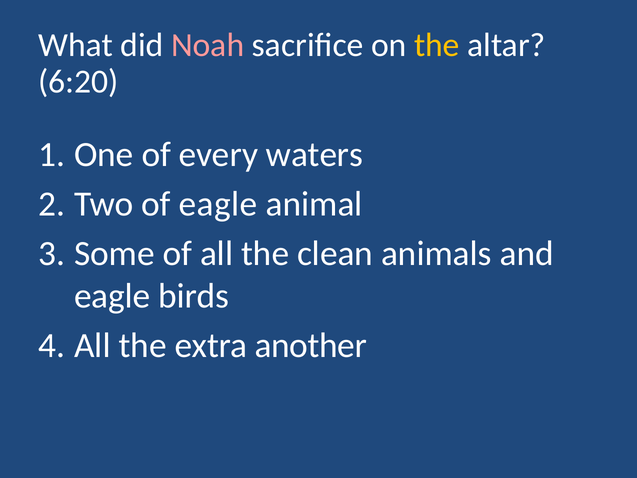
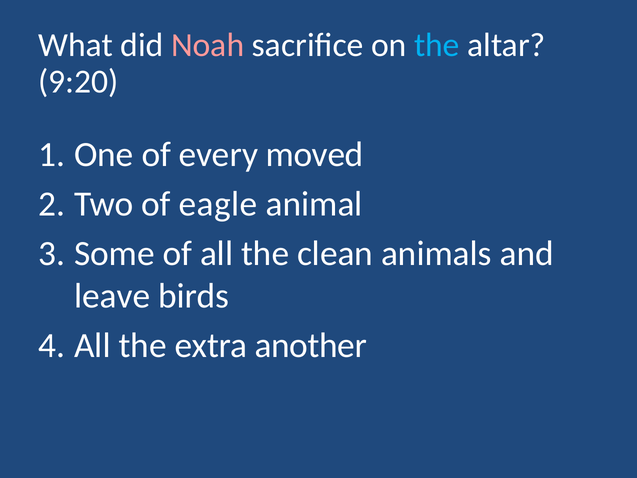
the at (437, 45) colour: yellow -> light blue
6:20: 6:20 -> 9:20
waters: waters -> moved
eagle at (112, 296): eagle -> leave
